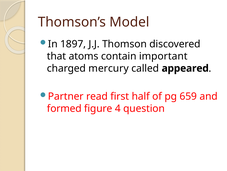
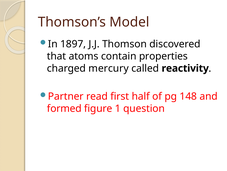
important: important -> properties
appeared: appeared -> reactivity
659: 659 -> 148
4: 4 -> 1
